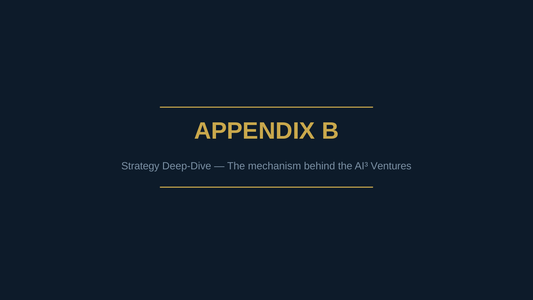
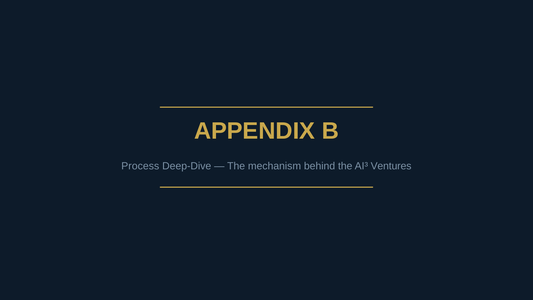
Strategy: Strategy -> Process
